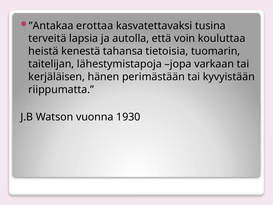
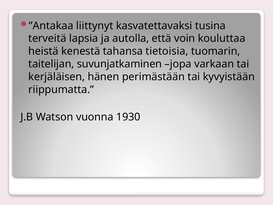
erottaa: erottaa -> liittynyt
lähestymistapoja: lähestymistapoja -> suvunjatkaminen
